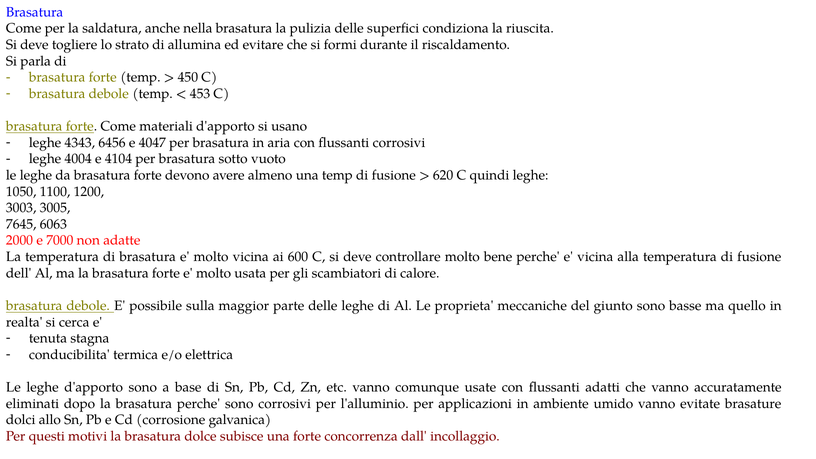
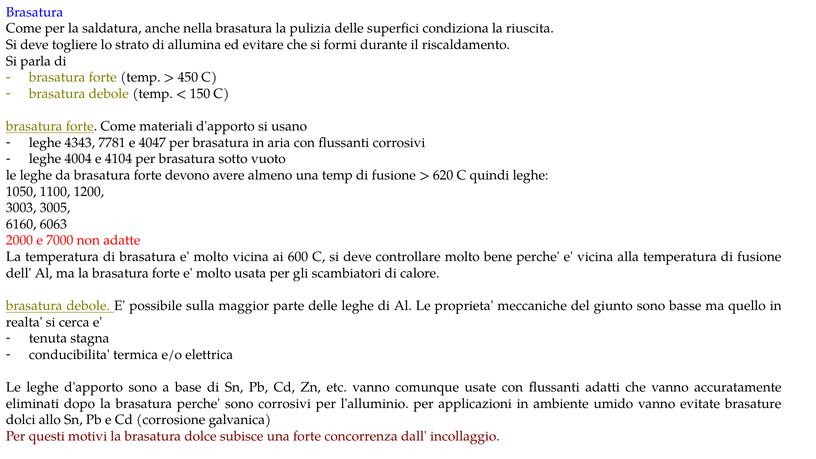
453: 453 -> 150
6456: 6456 -> 7781
7645: 7645 -> 6160
